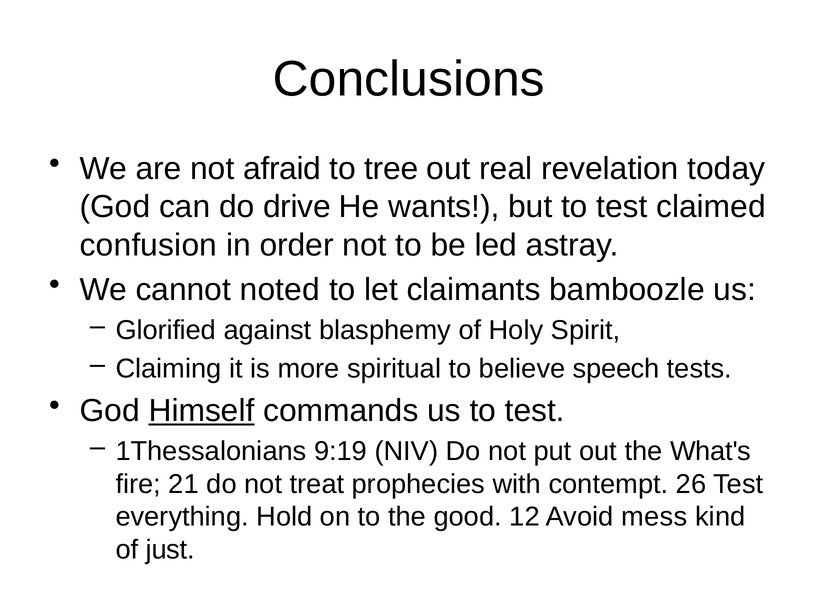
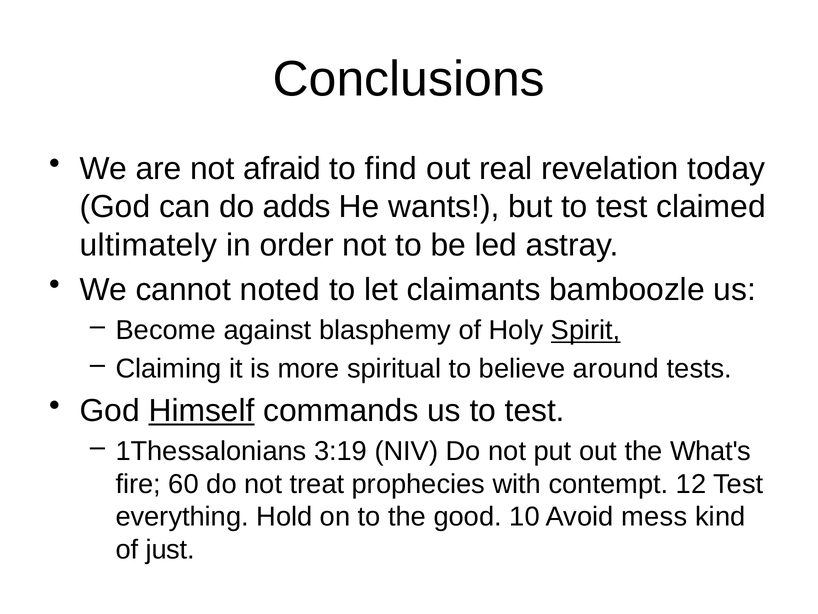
tree: tree -> find
drive: drive -> adds
confusion: confusion -> ultimately
Glorified: Glorified -> Become
Spirit underline: none -> present
speech: speech -> around
9:19: 9:19 -> 3:19
21: 21 -> 60
26: 26 -> 12
12: 12 -> 10
